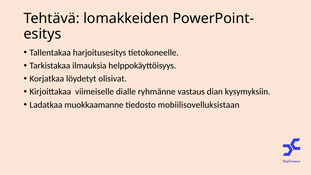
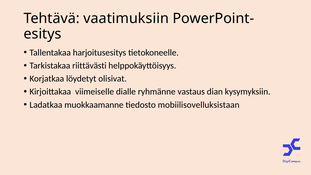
lomakkeiden: lomakkeiden -> vaatimuksiin
ilmauksia: ilmauksia -> riittävästi
